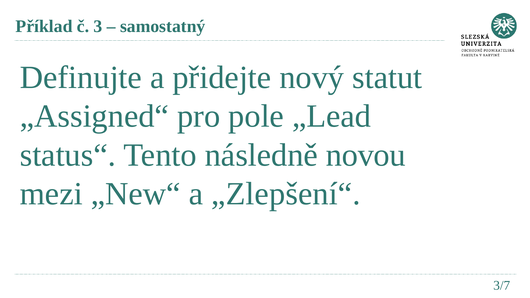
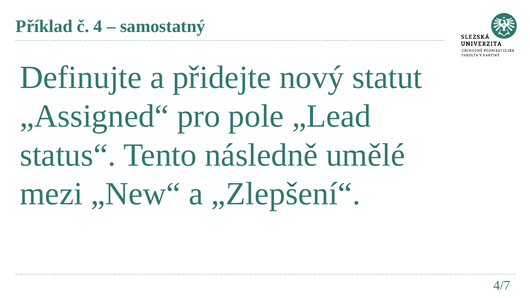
3: 3 -> 4
novou: novou -> umělé
3/7: 3/7 -> 4/7
